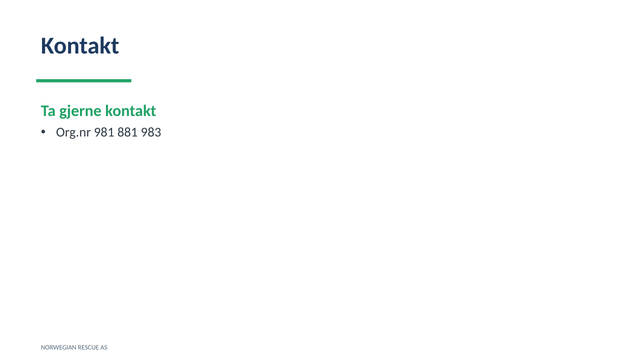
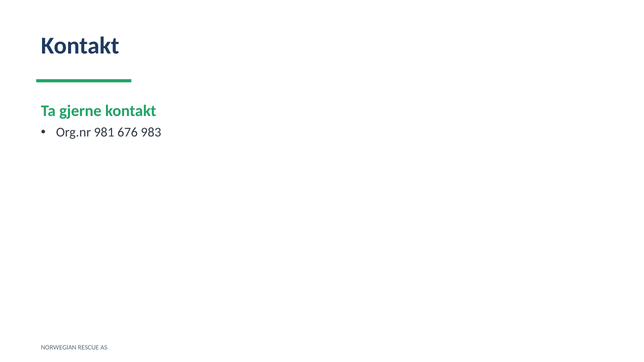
881: 881 -> 676
